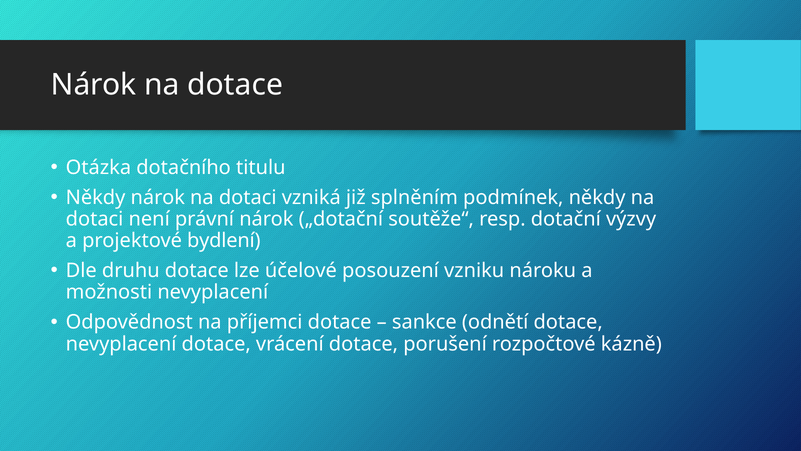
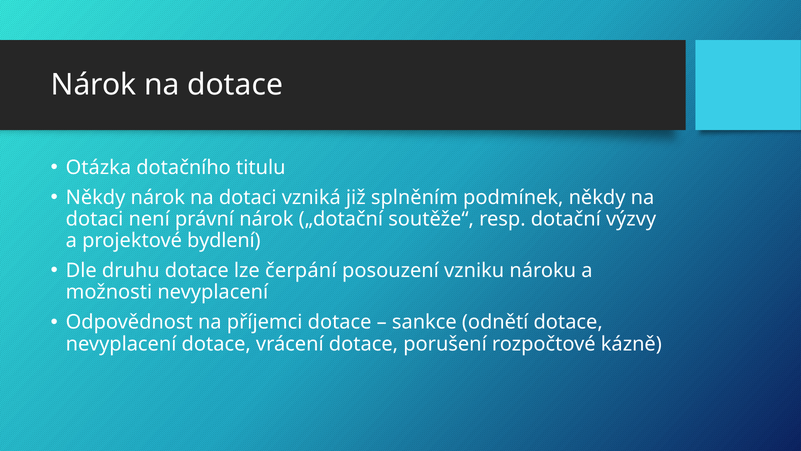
účelové: účelové -> čerpání
